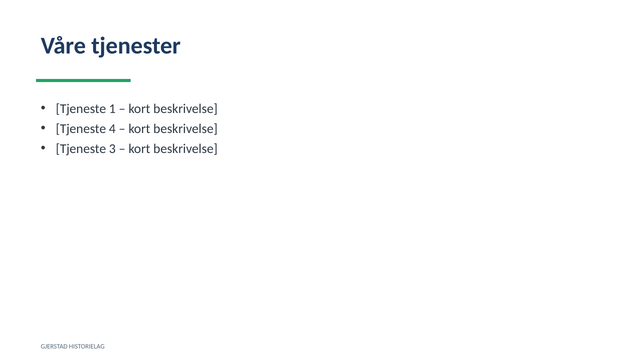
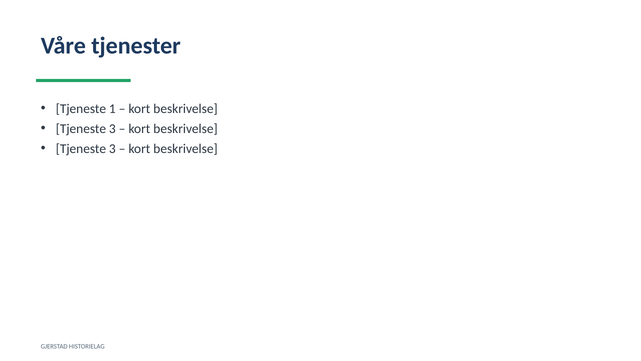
4 at (112, 129): 4 -> 3
